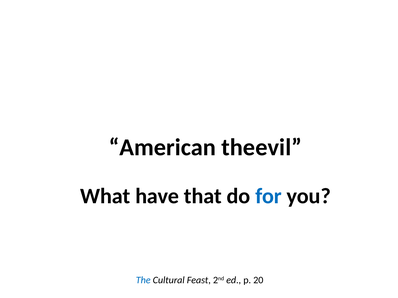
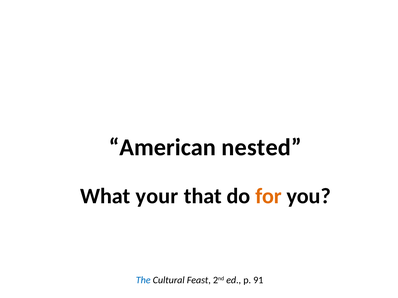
theevil: theevil -> nested
have: have -> your
for colour: blue -> orange
20: 20 -> 91
